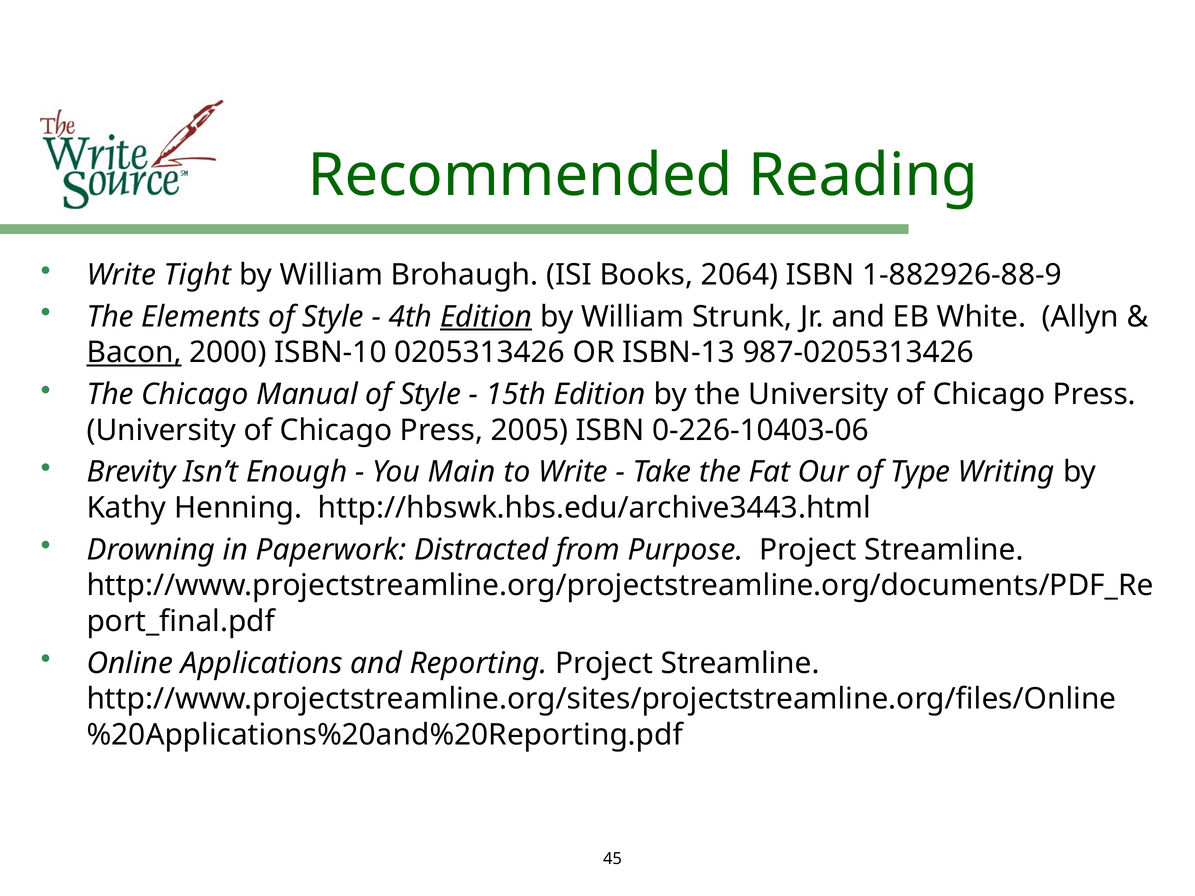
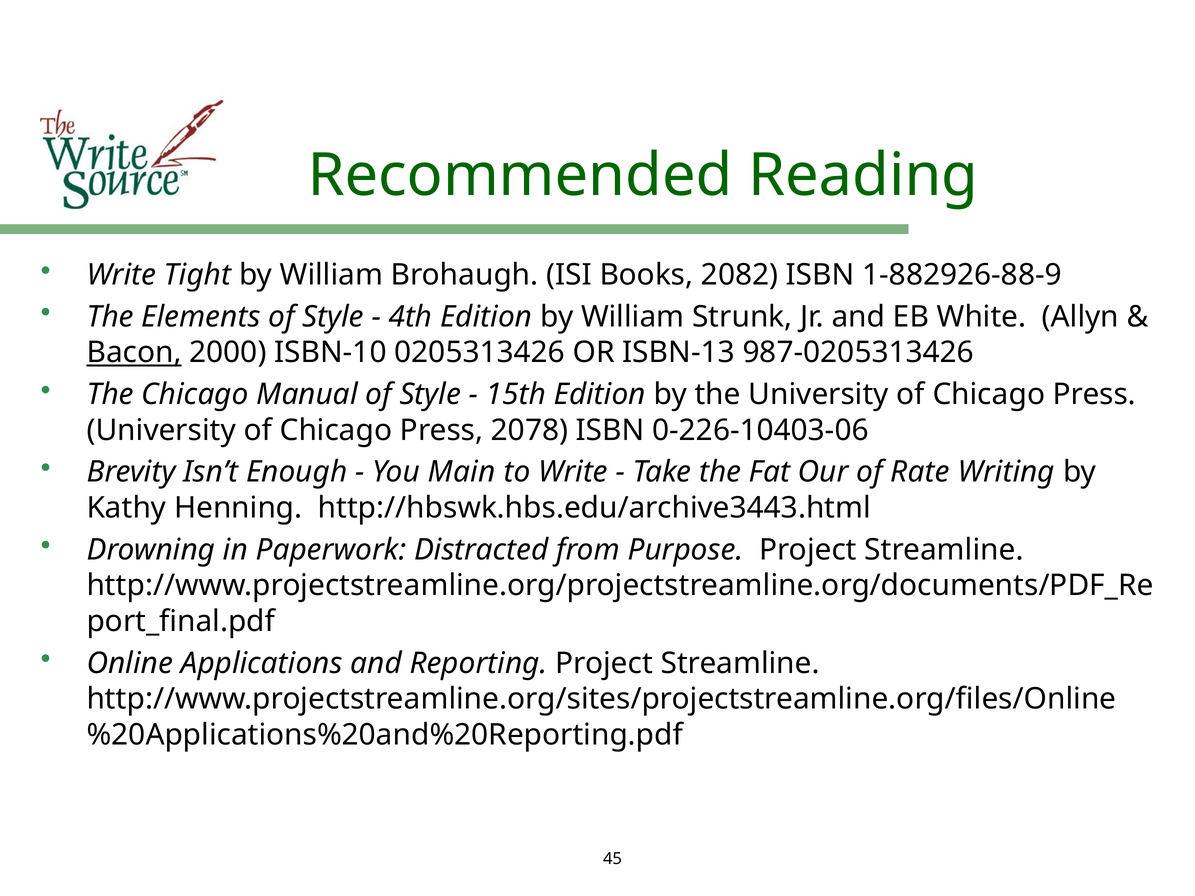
2064: 2064 -> 2082
Edition at (486, 317) underline: present -> none
2005: 2005 -> 2078
Type: Type -> Rate
